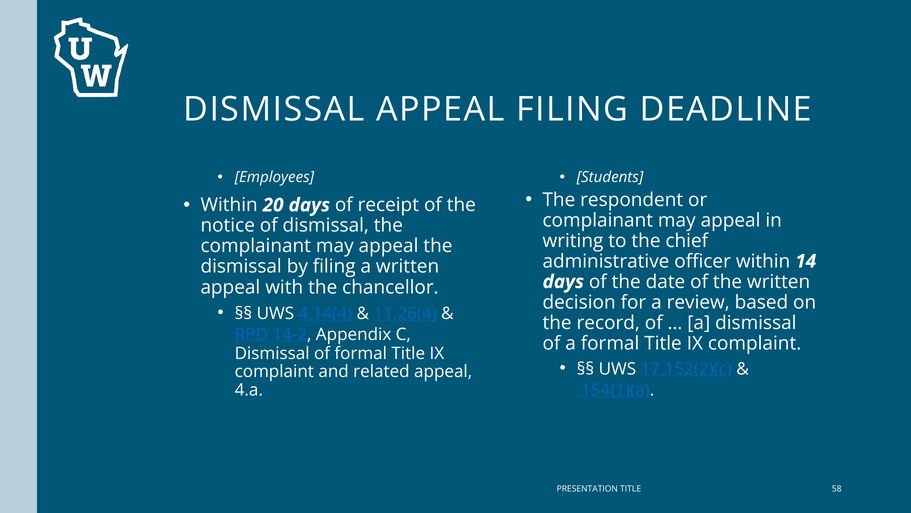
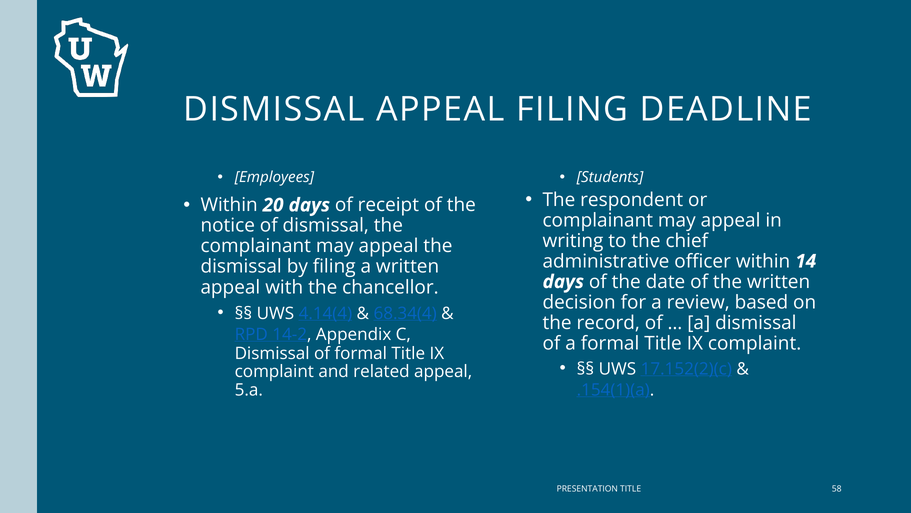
11.26(4: 11.26(4 -> 68.34(4
4.a: 4.a -> 5.a
